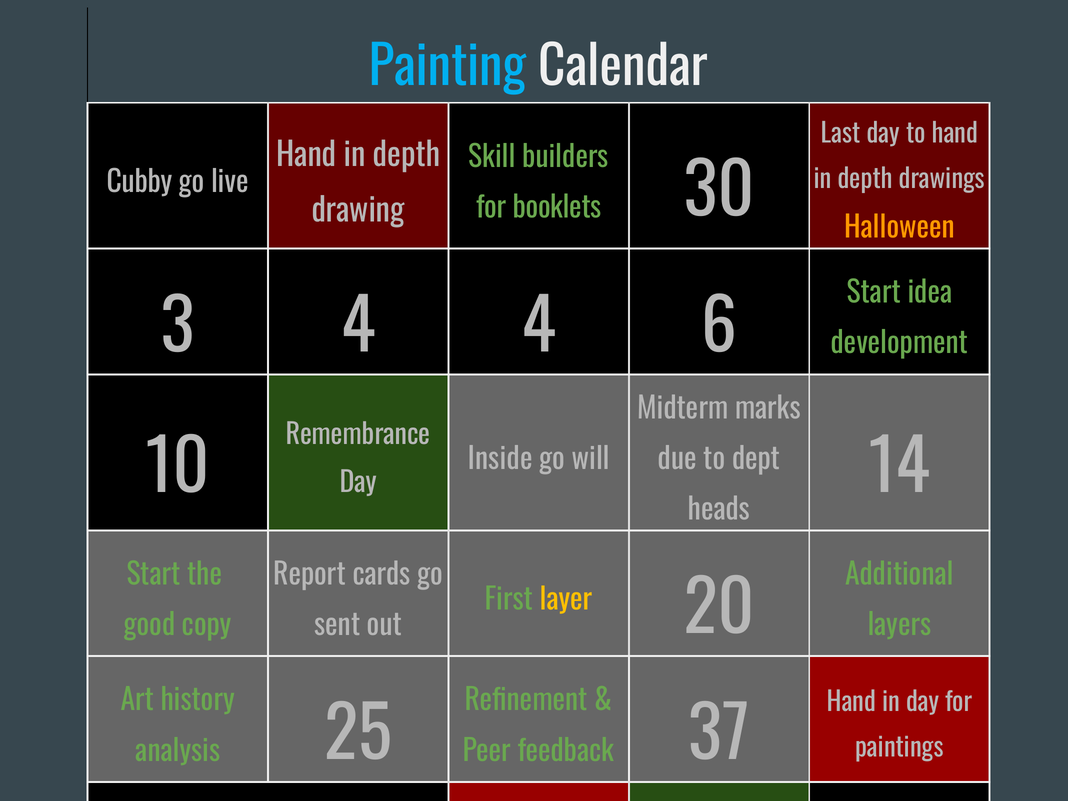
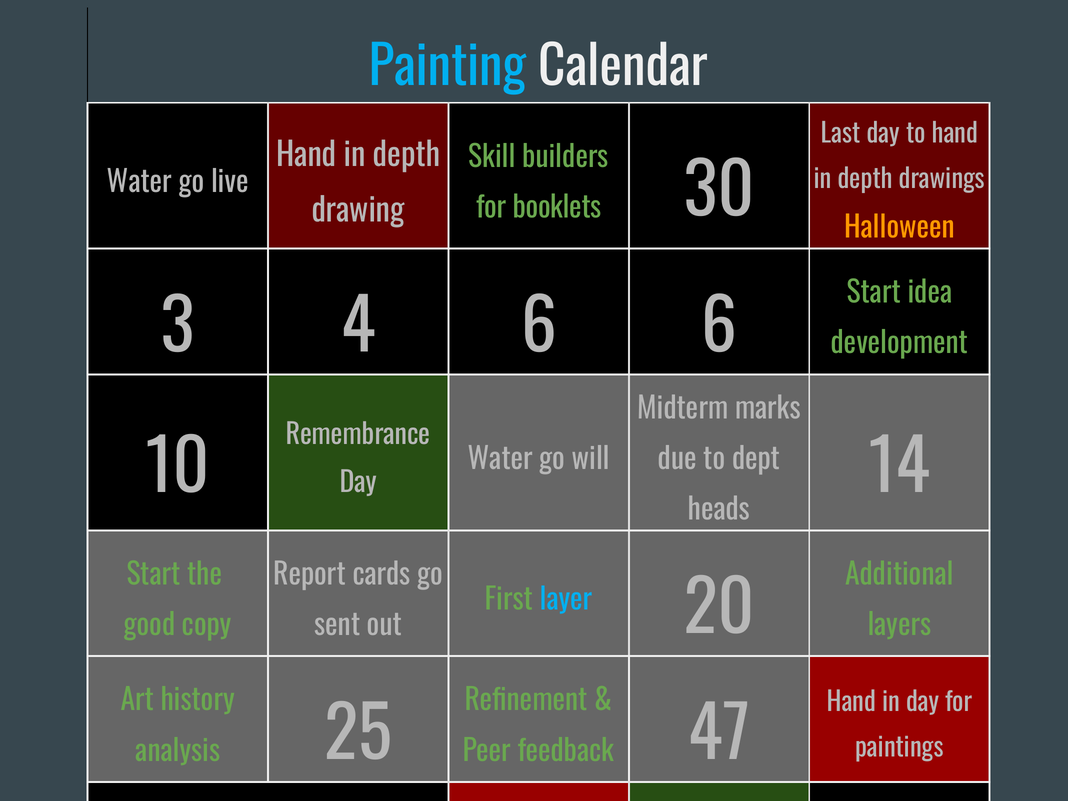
Cubby at (140, 183): Cubby -> Water
4 4: 4 -> 6
Inside at (500, 459): Inside -> Water
layer colour: yellow -> light blue
37: 37 -> 47
